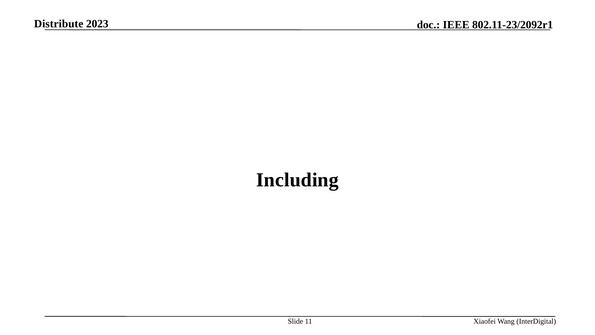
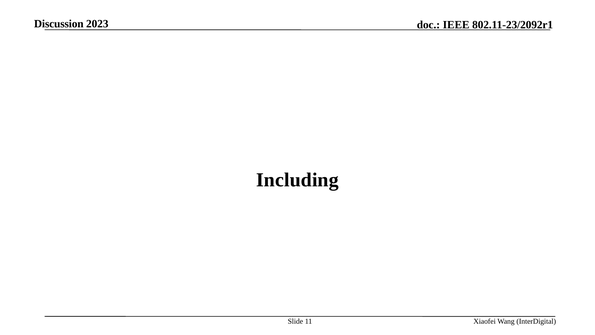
Distribute: Distribute -> Discussion
